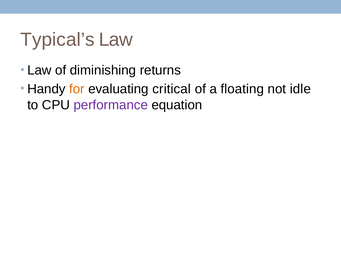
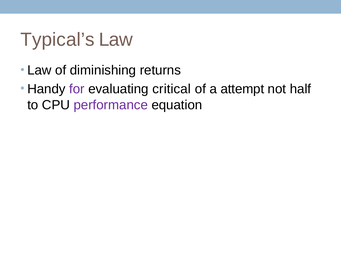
for colour: orange -> purple
floating: floating -> attempt
idle: idle -> half
